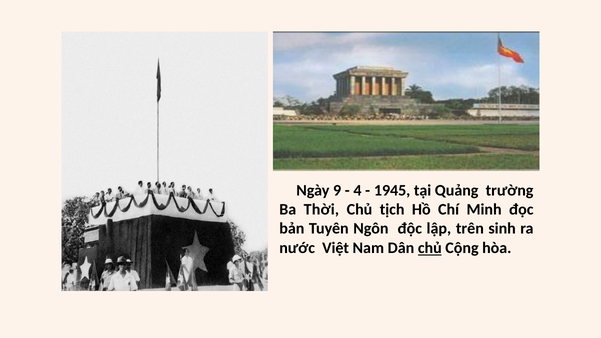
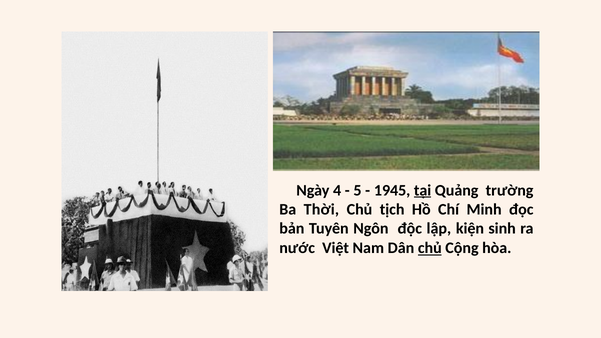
9: 9 -> 4
4: 4 -> 5
tại underline: none -> present
trên: trên -> kiện
